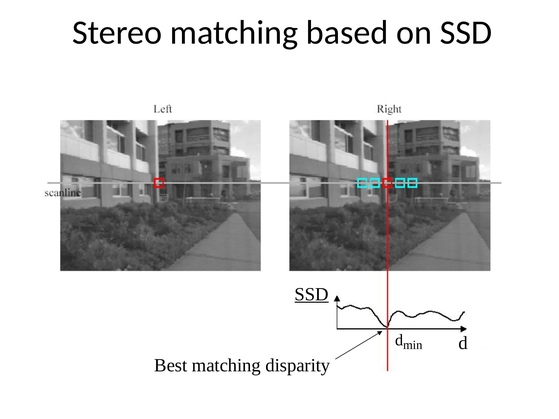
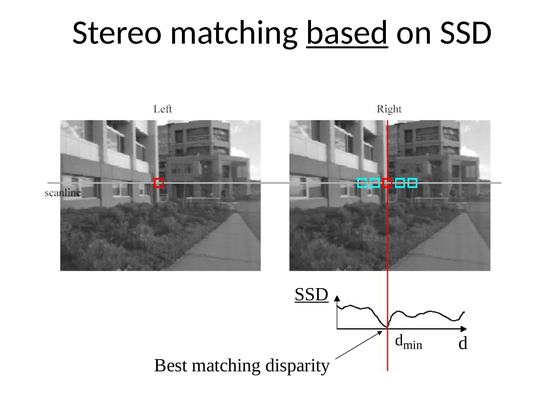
based underline: none -> present
